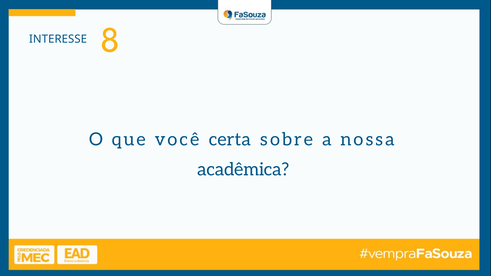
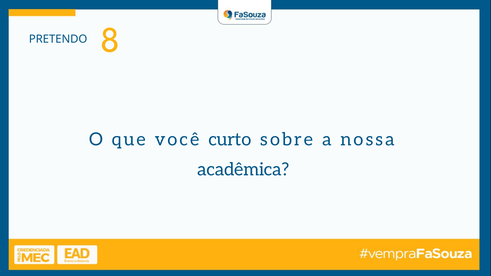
INTERESSE: INTERESSE -> PRETENDO
certa: certa -> curto
